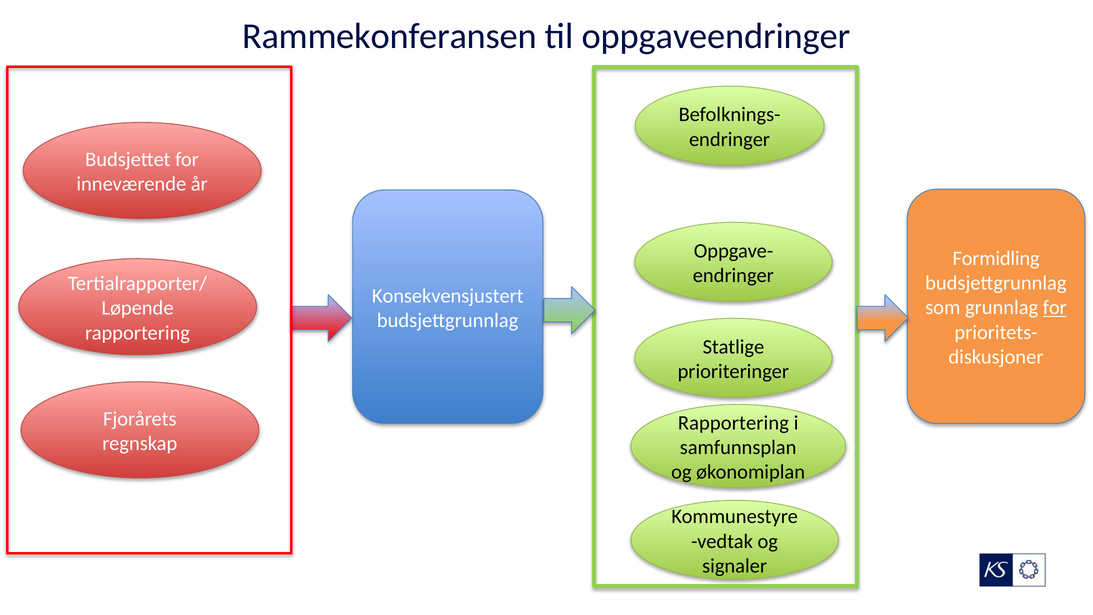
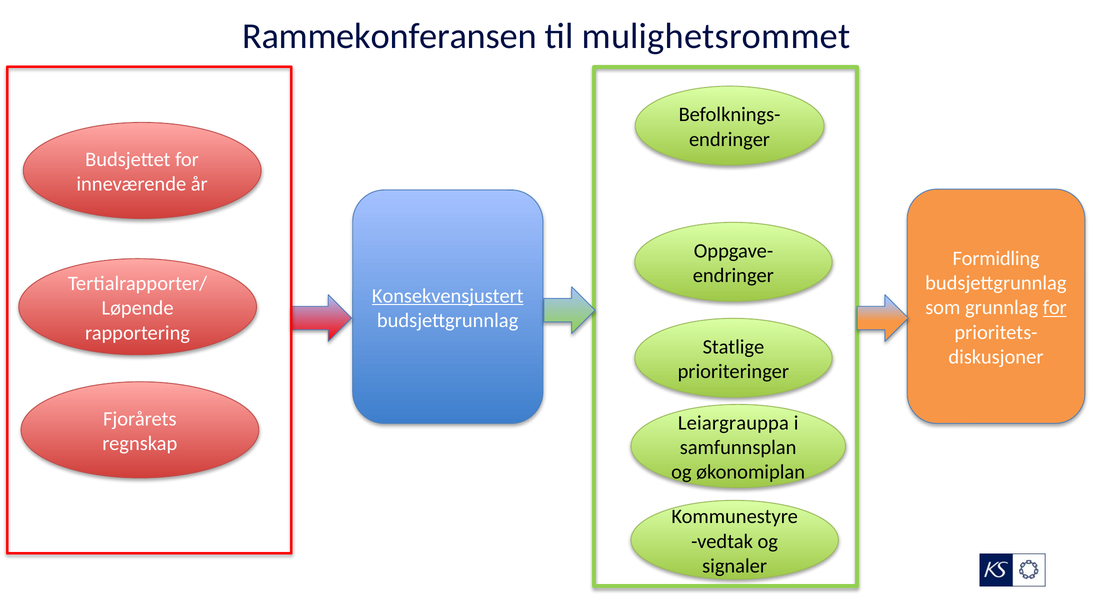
oppgaveendringer: oppgaveendringer -> mulighetsrommet
Konsekvensjustert underline: none -> present
Rapportering at (733, 423): Rapportering -> Leiargrauppa
